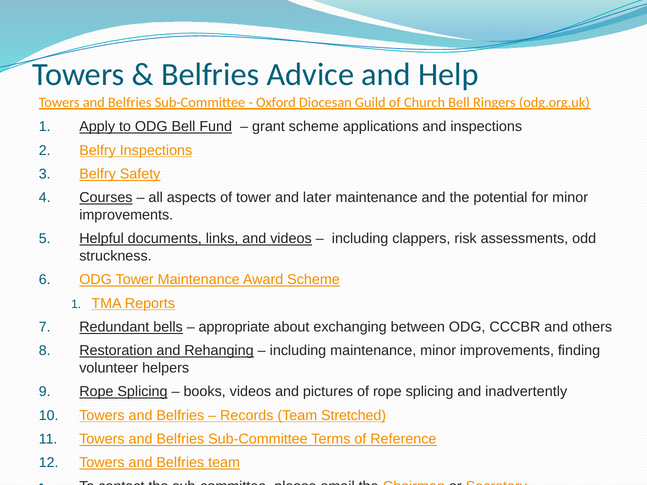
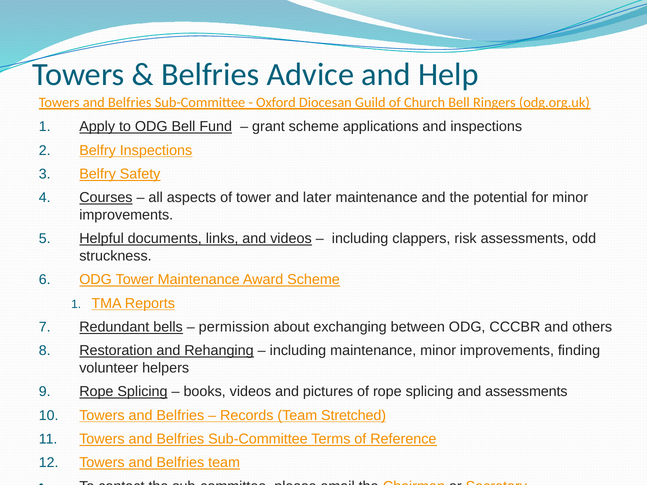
appropriate: appropriate -> permission
and inadvertently: inadvertently -> assessments
